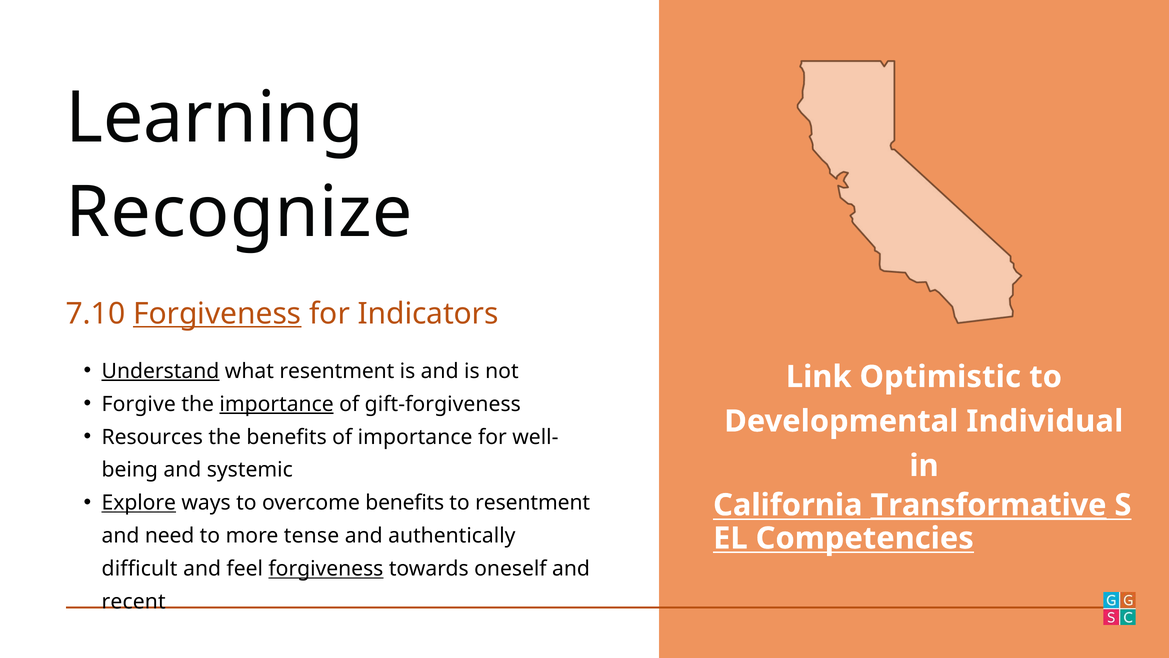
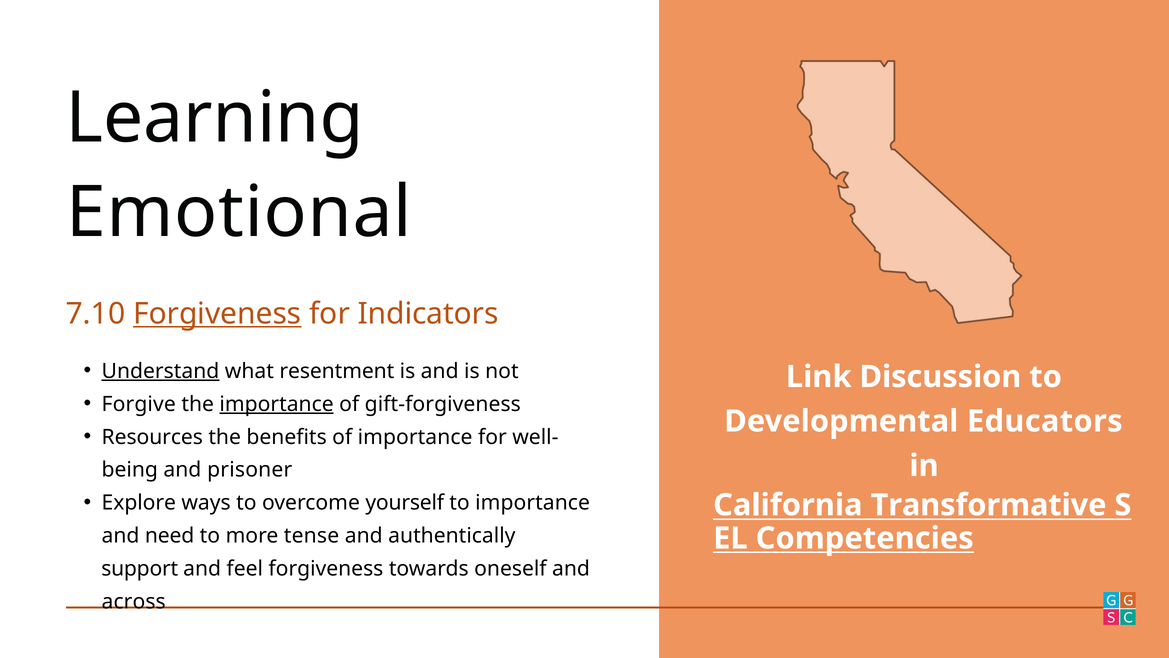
Recognize: Recognize -> Emotional
Optimistic: Optimistic -> Discussion
Individual: Individual -> Educators
systemic: systemic -> prisoner
Explore underline: present -> none
overcome benefits: benefits -> yourself
to resentment: resentment -> importance
Transformative underline: present -> none
difficult: difficult -> support
forgiveness at (326, 568) underline: present -> none
recent: recent -> across
